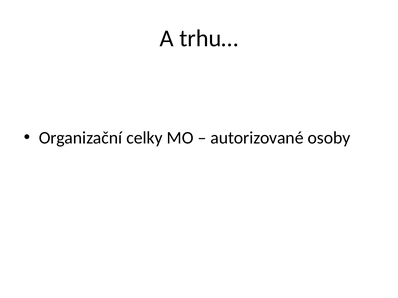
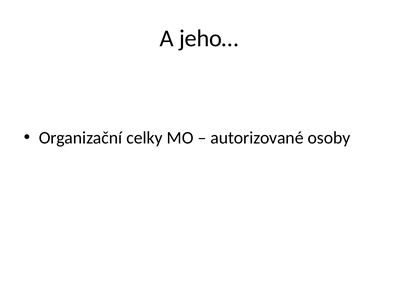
trhu…: trhu… -> jeho…
